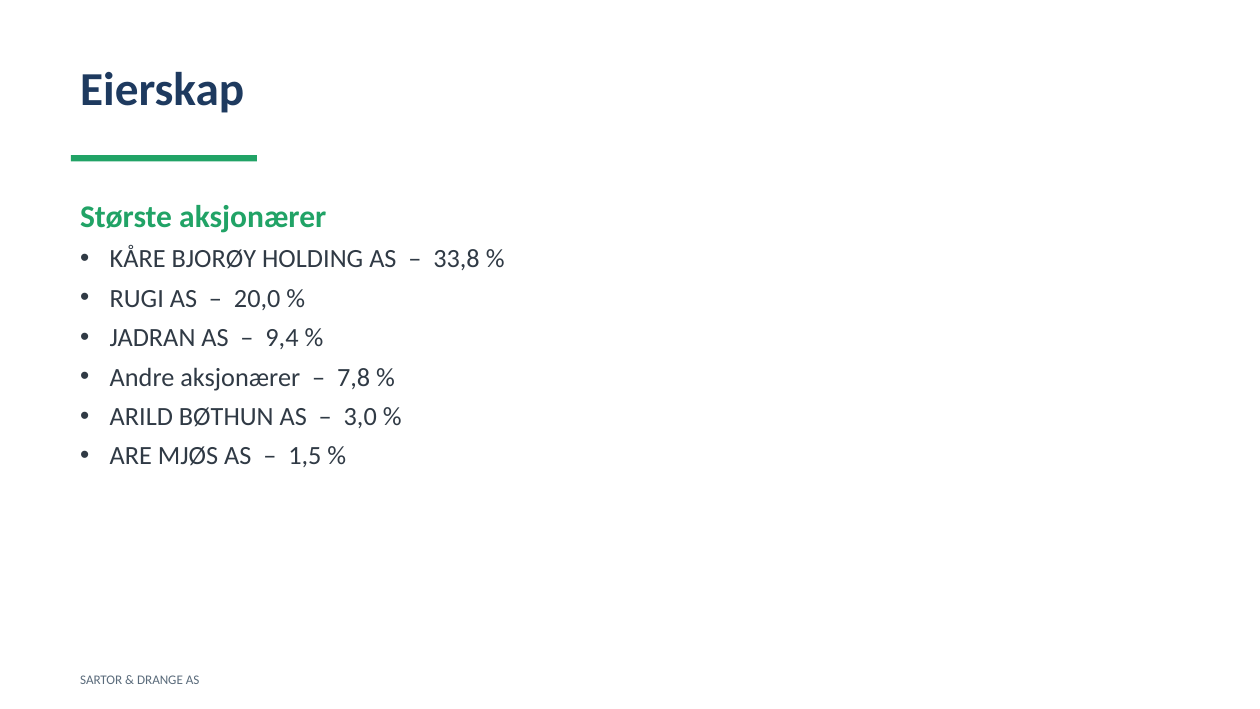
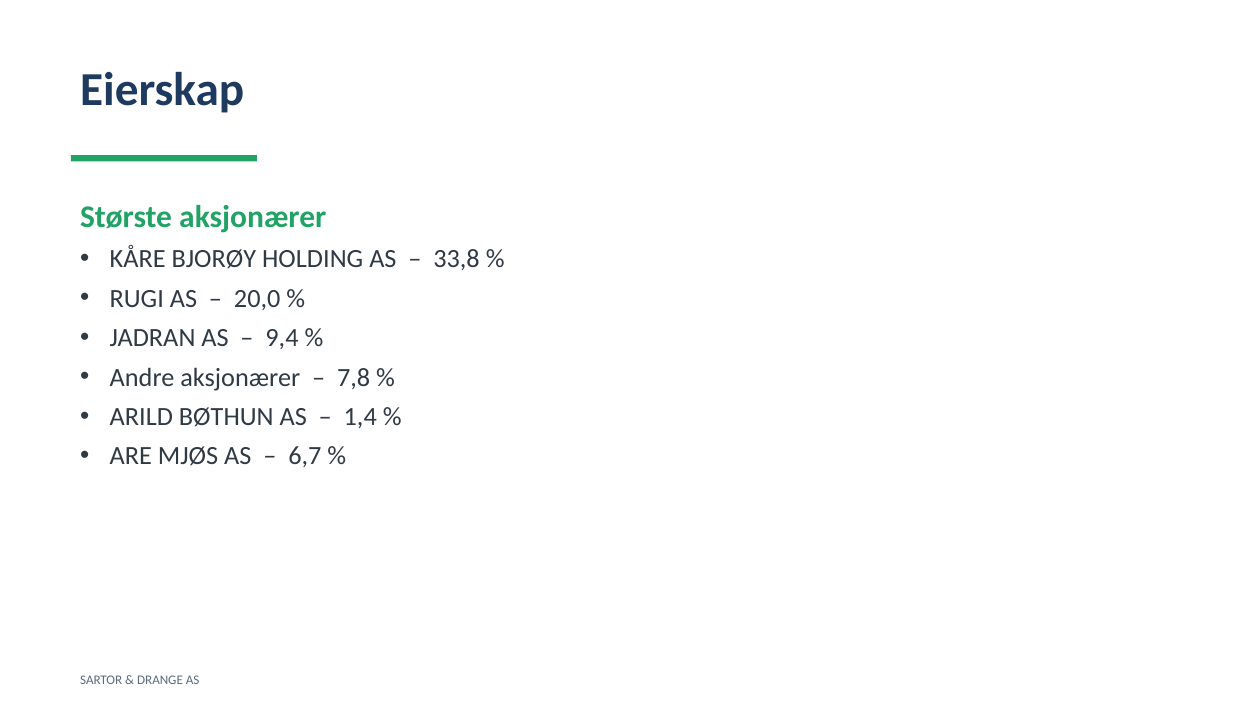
3,0: 3,0 -> 1,4
1,5: 1,5 -> 6,7
